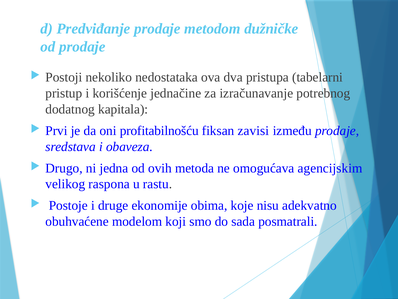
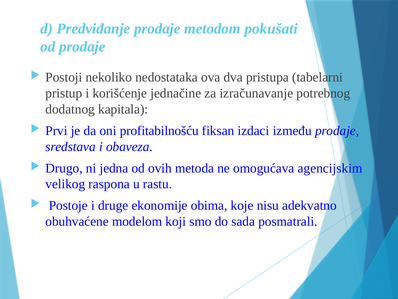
dužničke: dužničke -> pokušati
zavisi: zavisi -> izdaci
